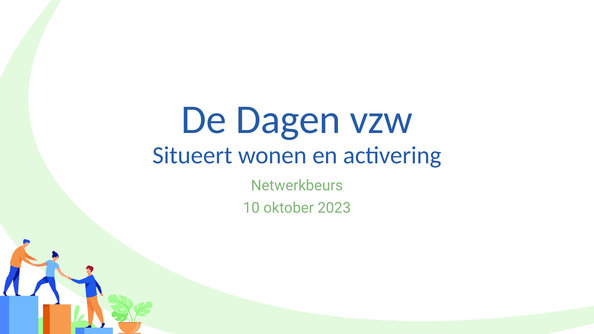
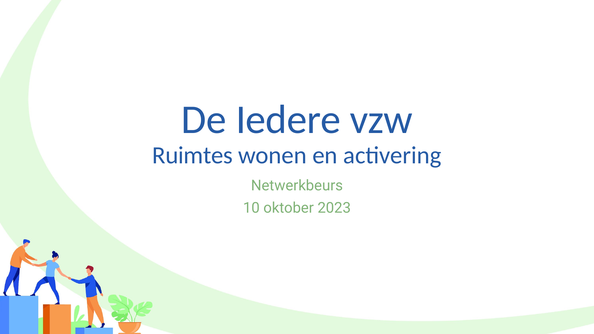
Dagen: Dagen -> Iedere
Situeert: Situeert -> Ruimtes
